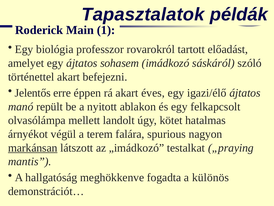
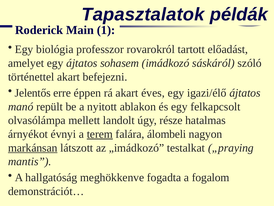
kötet: kötet -> része
végül: végül -> évnyi
terem underline: none -> present
spurious: spurious -> álombeli
különös: különös -> fogalom
